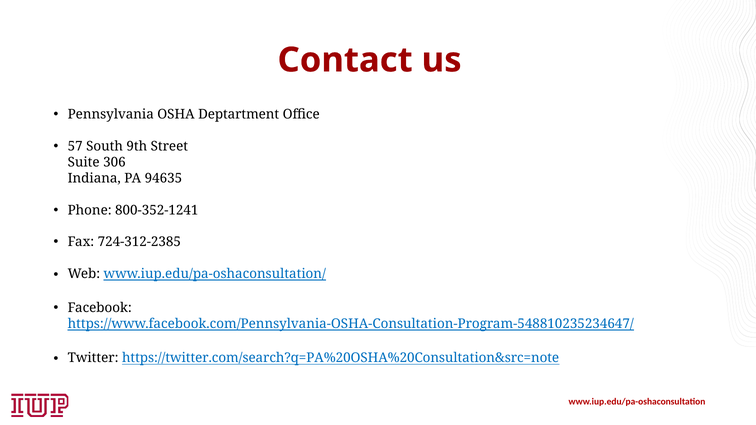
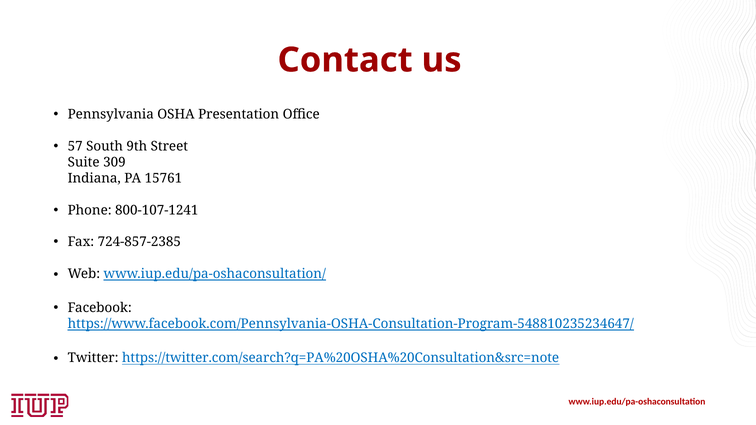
Deptartment: Deptartment -> Presentation
306: 306 -> 309
94635: 94635 -> 15761
800-352-1241: 800-352-1241 -> 800-107-1241
724-312-2385: 724-312-2385 -> 724-857-2385
